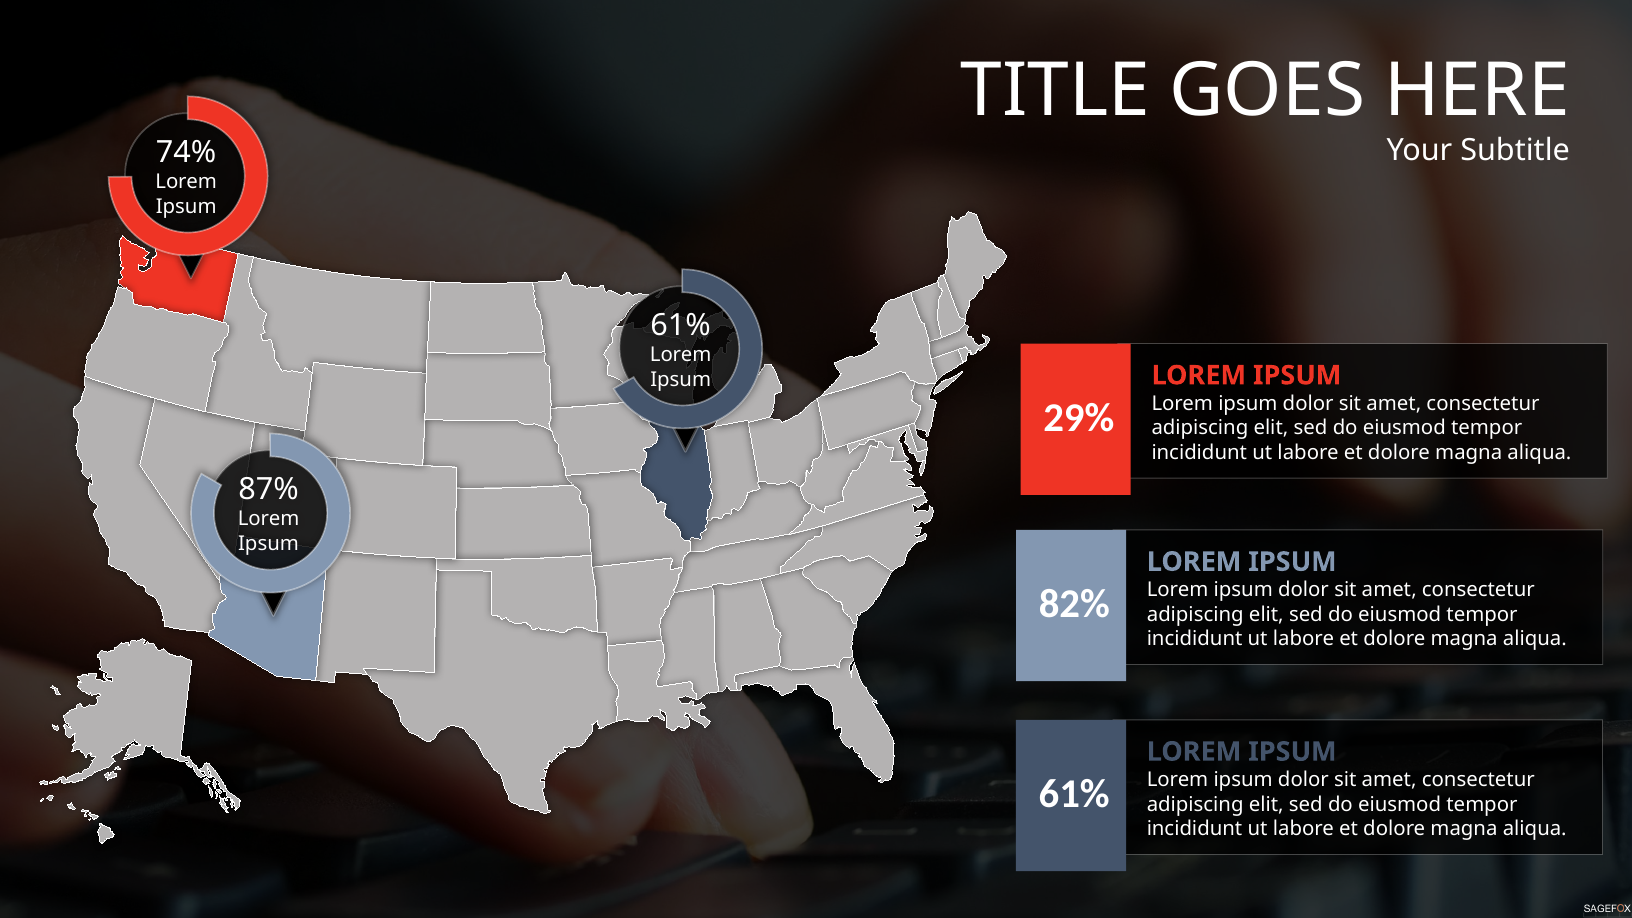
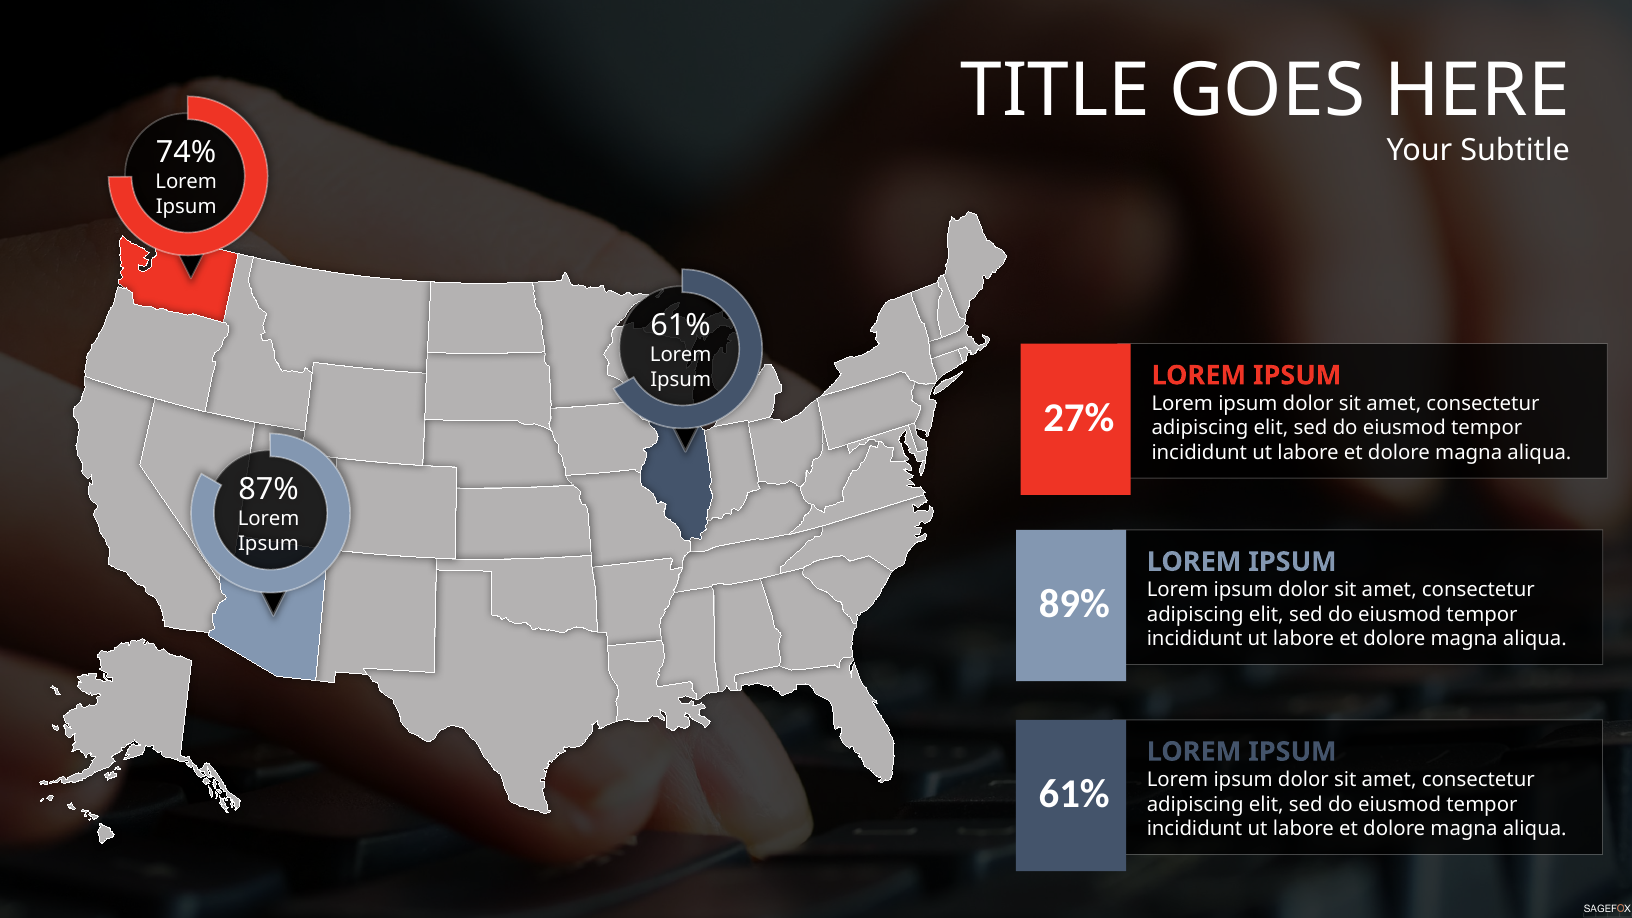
29%: 29% -> 27%
82%: 82% -> 89%
